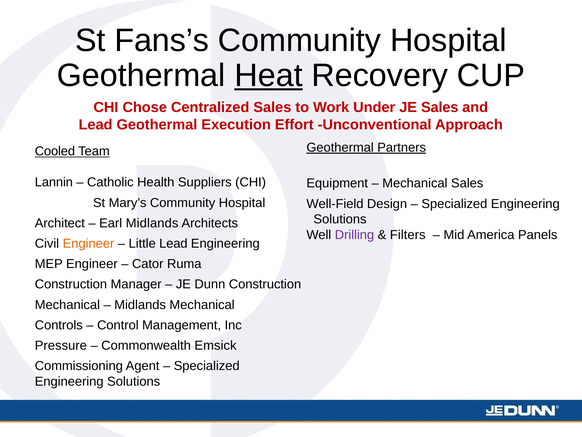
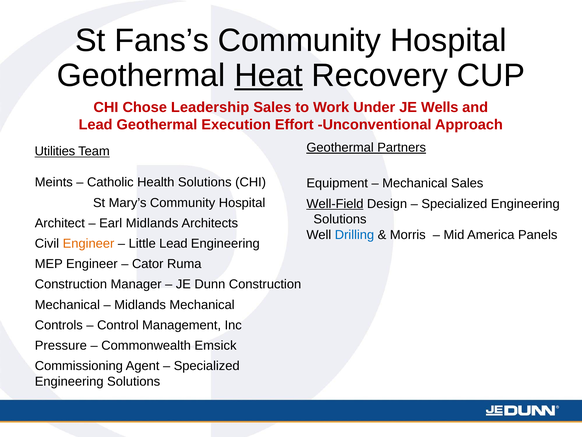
Centralized: Centralized -> Leadership
JE Sales: Sales -> Wells
Cooled: Cooled -> Utilities
Lannin: Lannin -> Meints
Health Suppliers: Suppliers -> Solutions
Well-Field underline: none -> present
Drilling colour: purple -> blue
Filters: Filters -> Morris
